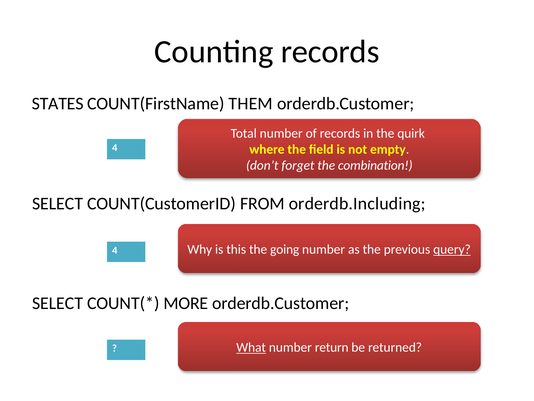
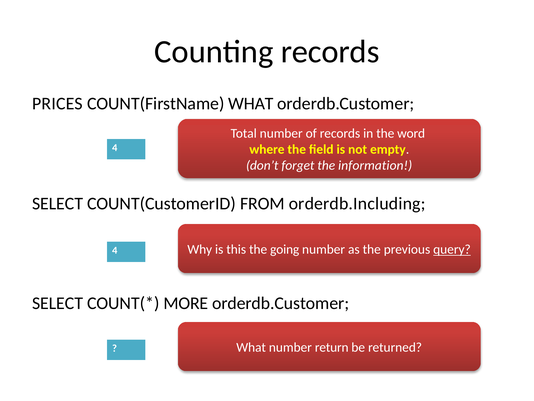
STATES: STATES -> PRICES
COUNT(FirstName THEM: THEM -> WHAT
quirk: quirk -> word
combination: combination -> information
What at (251, 347) underline: present -> none
